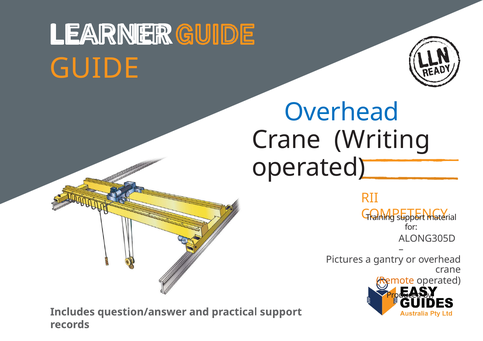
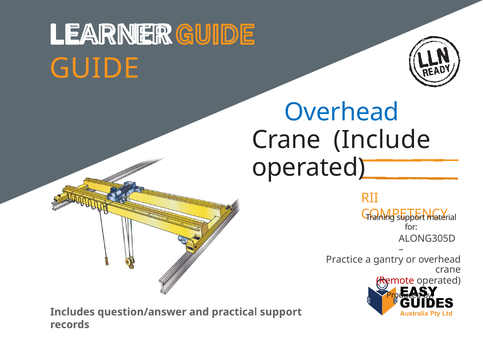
Writing: Writing -> Include
Pictures: Pictures -> Practice
Remote colour: orange -> red
